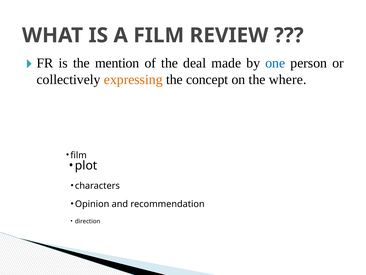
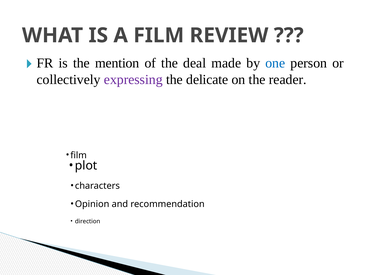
expressing colour: orange -> purple
concept: concept -> delicate
where: where -> reader
